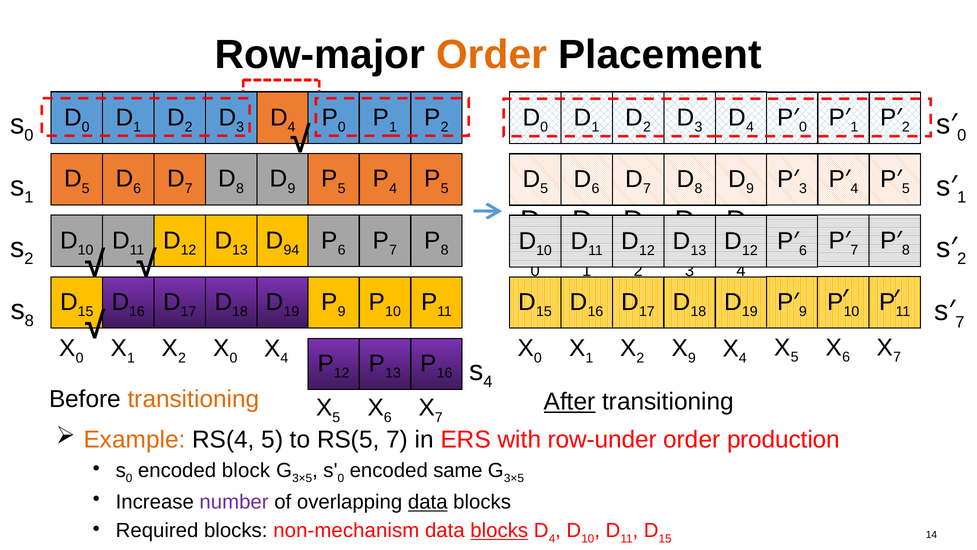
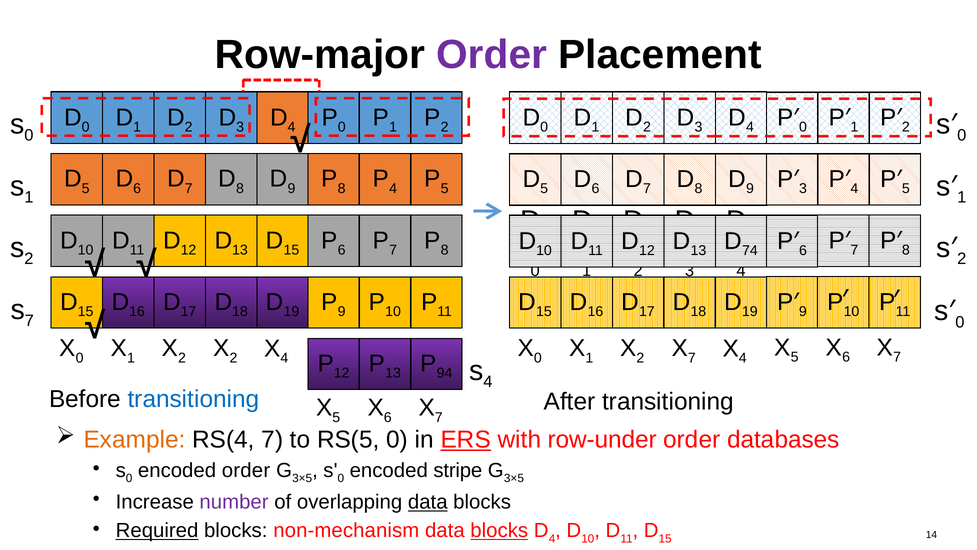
Order at (492, 55) colour: orange -> purple
5 at (342, 188): 5 -> 8
94 at (291, 250): 94 -> 15
12 at (750, 250): 12 -> 74
8 at (29, 321): 8 -> 7
7 at (960, 322): 7 -> 0
0 at (233, 358): 0 -> 2
9 at (692, 358): 9 -> 7
16 at (445, 373): 16 -> 94
transitioning at (194, 399) colour: orange -> blue
After underline: present -> none
RS(4 5: 5 -> 7
RS(5 7: 7 -> 0
ERS underline: none -> present
production: production -> databases
encoded block: block -> order
same: same -> stripe
Required underline: none -> present
